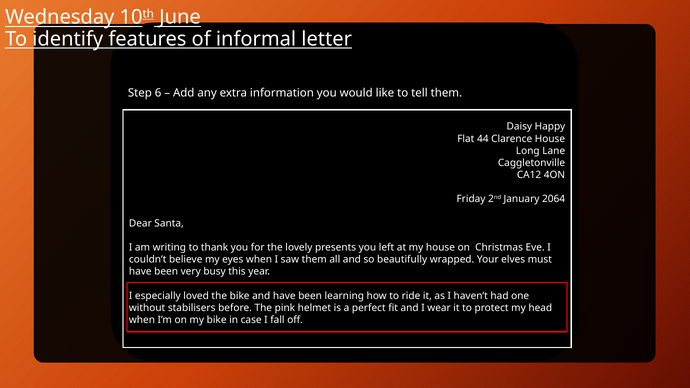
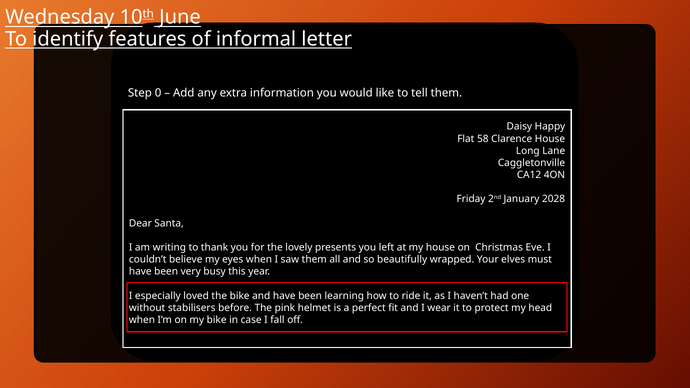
6: 6 -> 0
44: 44 -> 58
2064: 2064 -> 2028
